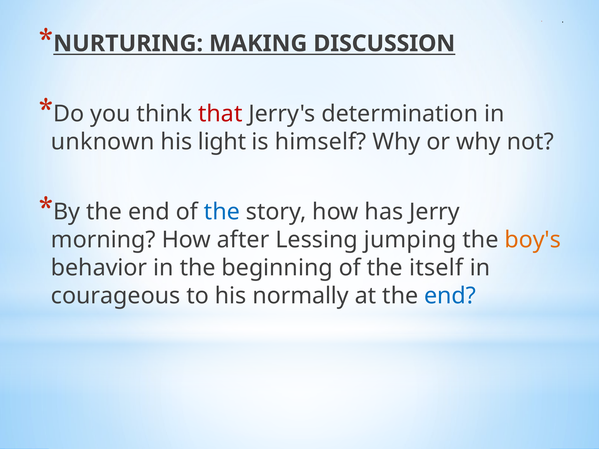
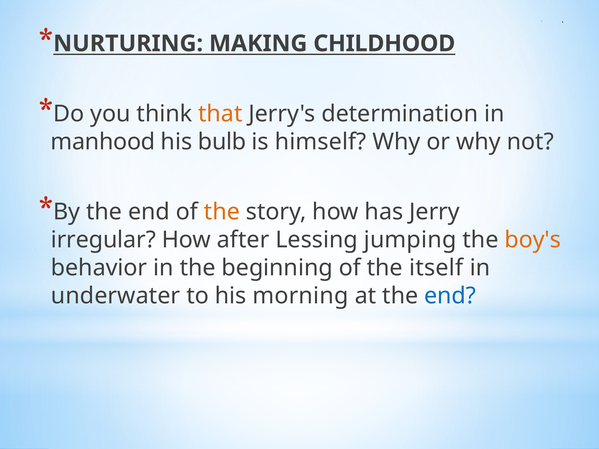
DISCUSSION: DISCUSSION -> CHILDHOOD
that colour: red -> orange
unknown: unknown -> manhood
light: light -> bulb
the at (222, 212) colour: blue -> orange
morning: morning -> irregular
courageous: courageous -> underwater
normally: normally -> morning
